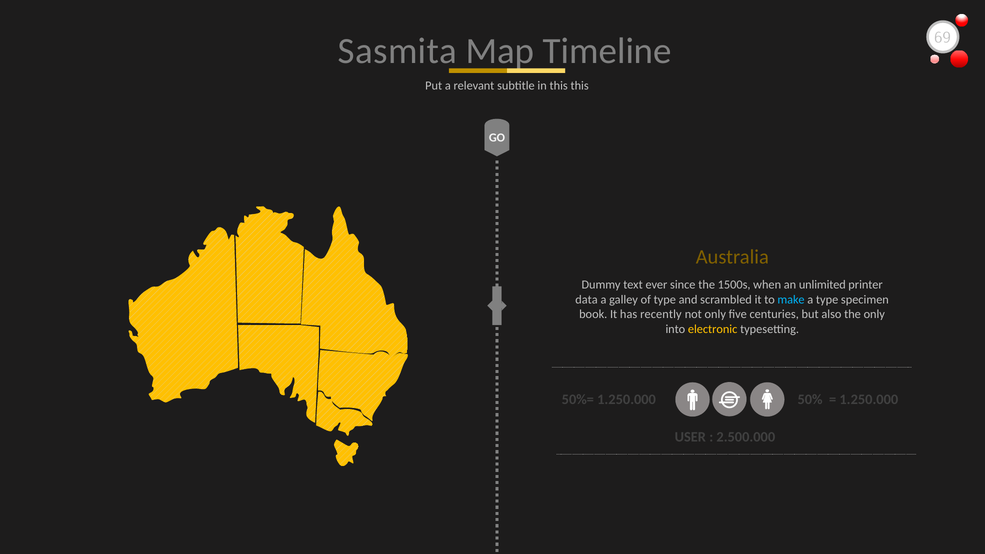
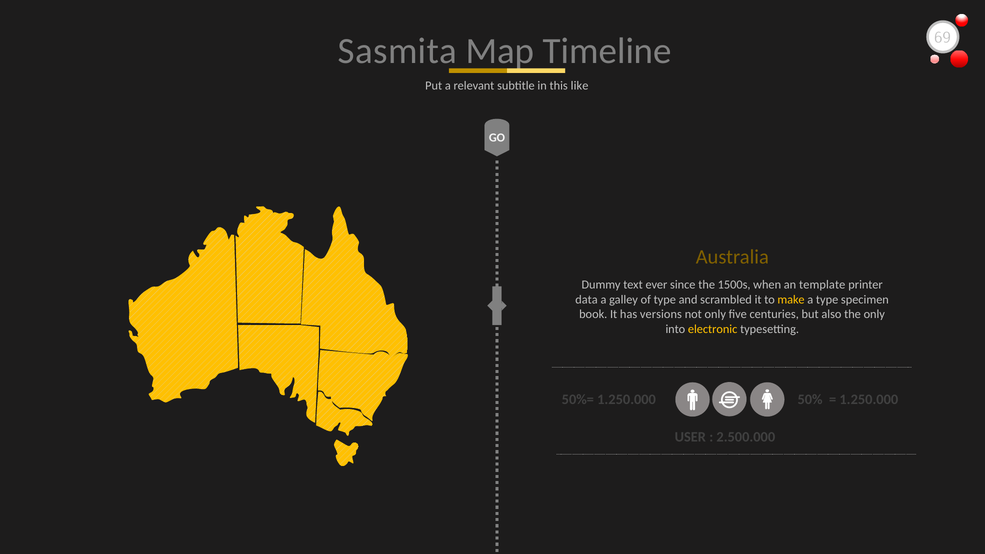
this this: this -> like
unlimited: unlimited -> template
make colour: light blue -> yellow
recently: recently -> versions
